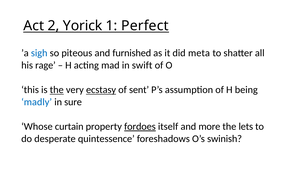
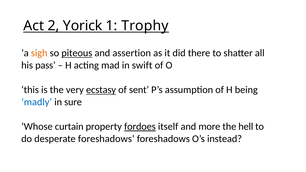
Perfect: Perfect -> Trophy
sigh colour: blue -> orange
piteous underline: none -> present
furnished: furnished -> assertion
meta: meta -> there
rage: rage -> pass
the at (57, 90) underline: present -> none
lets: lets -> hell
desperate quintessence: quintessence -> foreshadows
swinish: swinish -> instead
